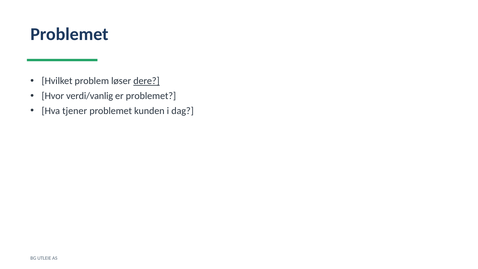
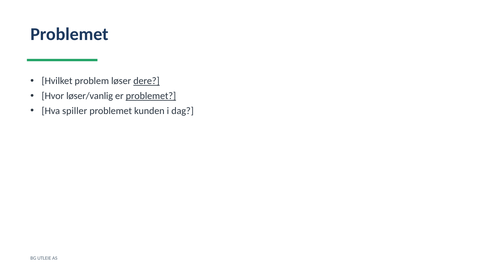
verdi/vanlig: verdi/vanlig -> løser/vanlig
problemet at (151, 96) underline: none -> present
tjener: tjener -> spiller
